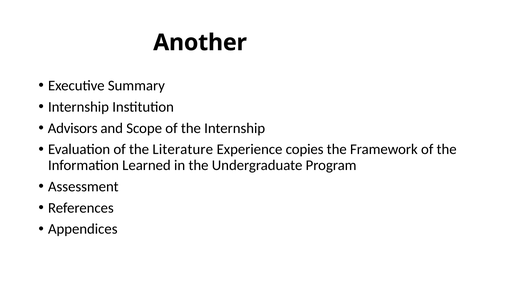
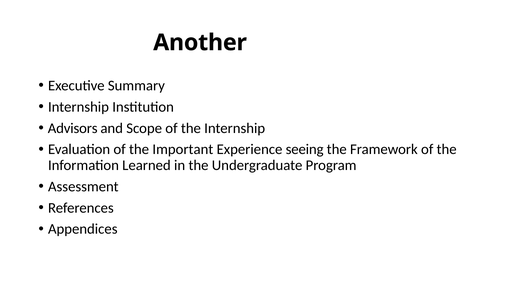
Literature: Literature -> Important
copies: copies -> seeing
